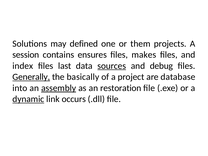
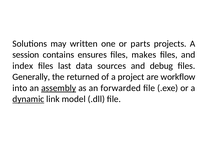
defined: defined -> written
them: them -> parts
sources underline: present -> none
Generally underline: present -> none
basically: basically -> returned
database: database -> workflow
restoration: restoration -> forwarded
occurs: occurs -> model
